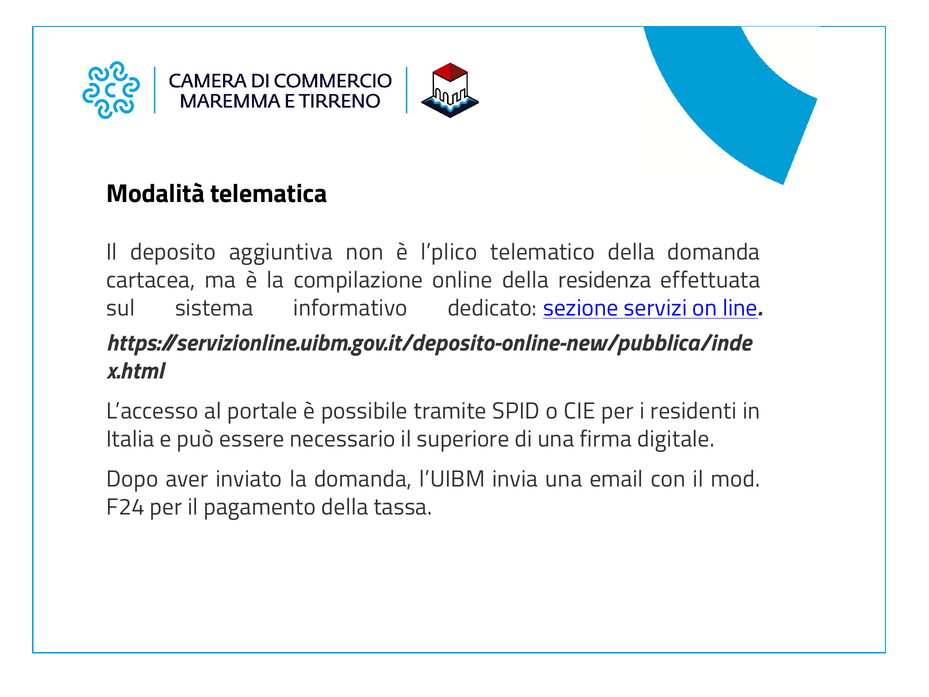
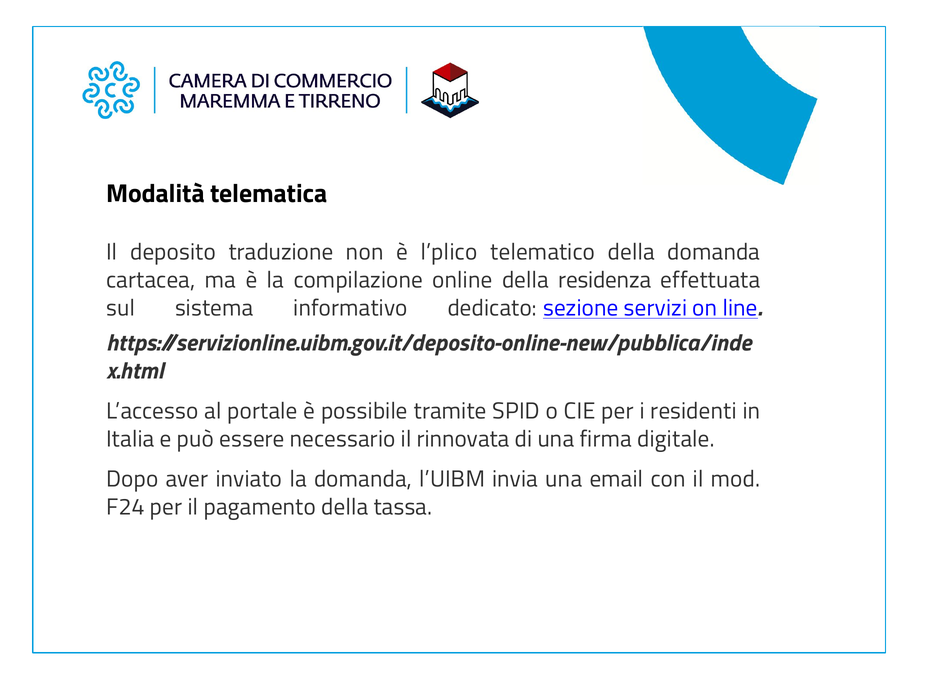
aggiuntiva: aggiuntiva -> traduzione
superiore: superiore -> rinnovata
